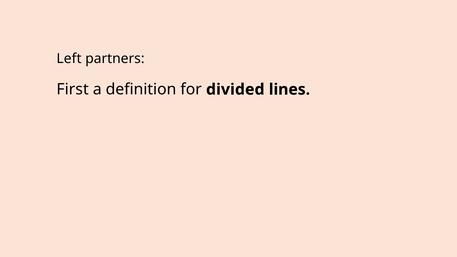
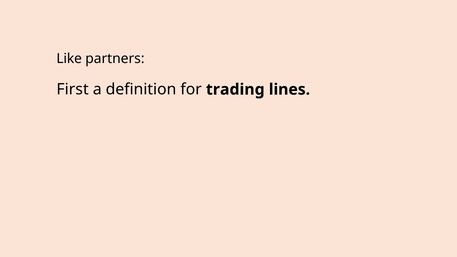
Left: Left -> Like
divided: divided -> trading
